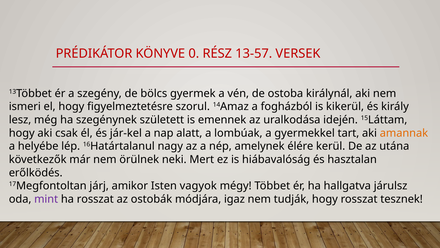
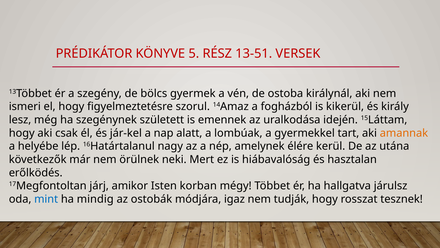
0: 0 -> 5
13-57: 13-57 -> 13-51
vagyok: vagyok -> korban
mint colour: purple -> blue
ha rosszat: rosszat -> mindig
